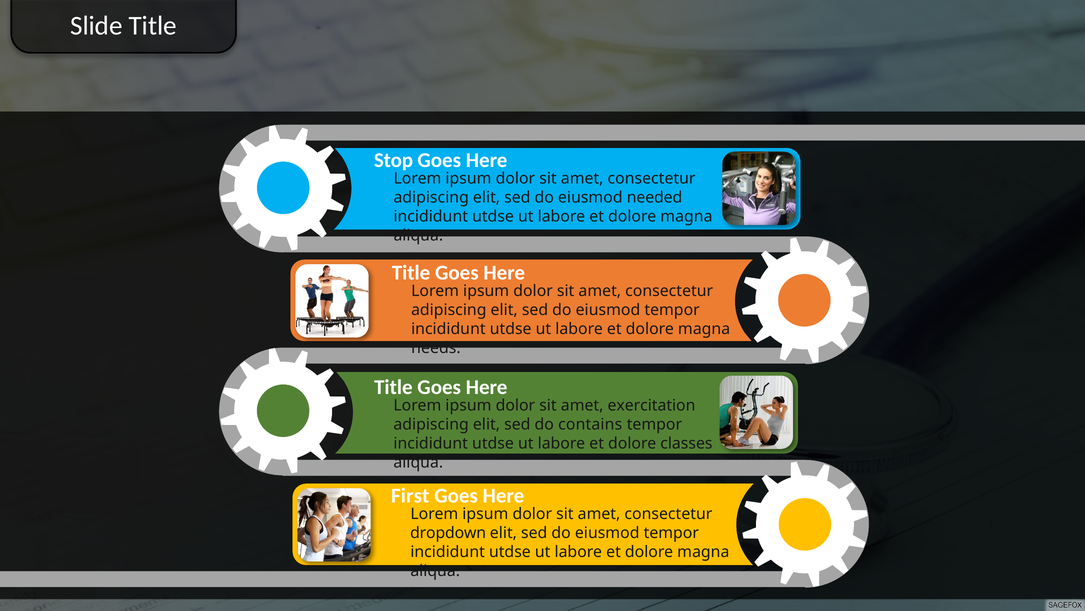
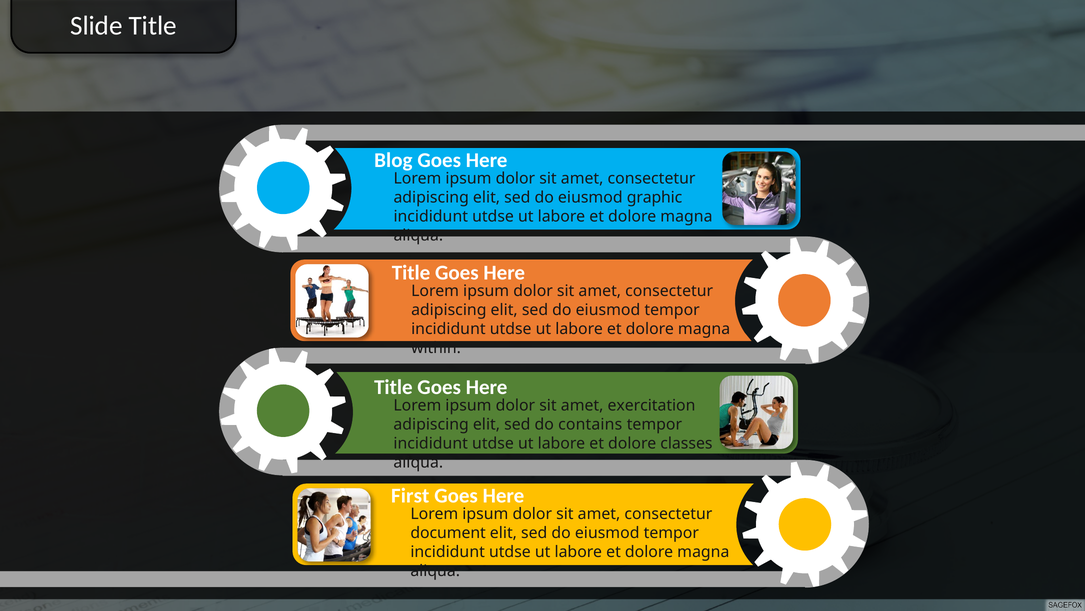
Stop: Stop -> Blog
needed: needed -> graphic
needs: needs -> within
dropdown: dropdown -> document
